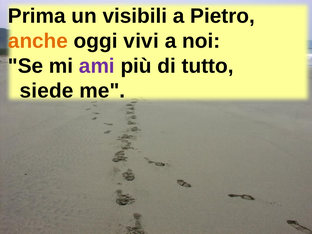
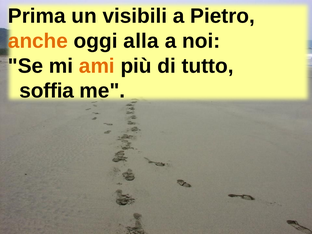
vivi: vivi -> alla
ami colour: purple -> orange
siede: siede -> soffia
